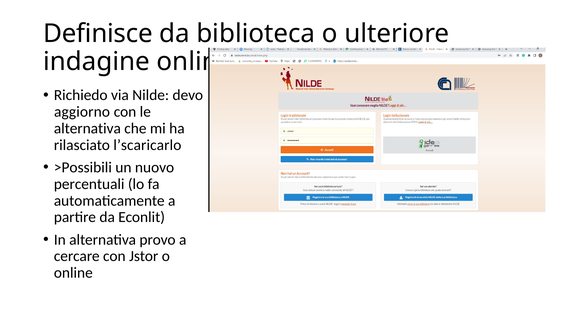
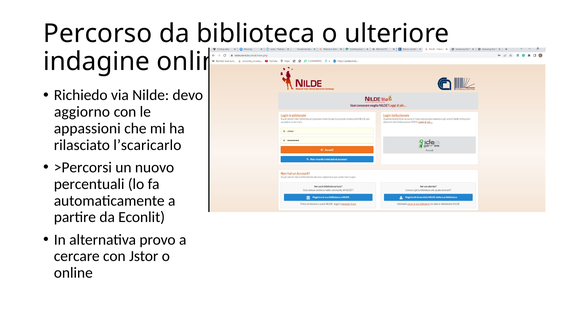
Definisce: Definisce -> Percorso
alternativa at (87, 128): alternativa -> appassioni
>Possibili: >Possibili -> >Percorsi
